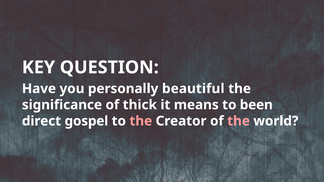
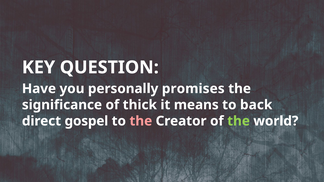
beautiful: beautiful -> promises
been: been -> back
the at (239, 121) colour: pink -> light green
